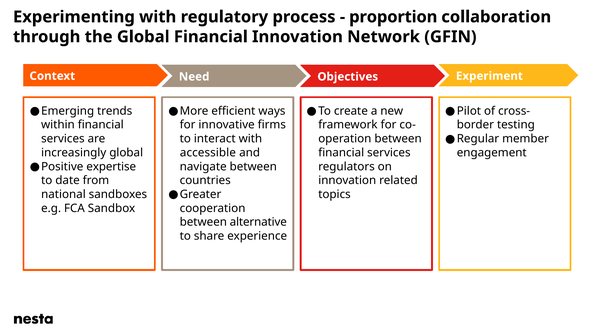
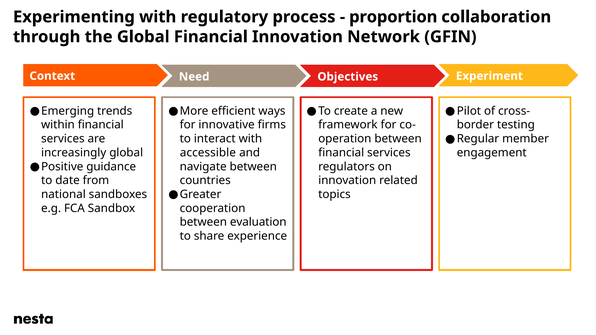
expertise: expertise -> guidance
alternative: alternative -> evaluation
